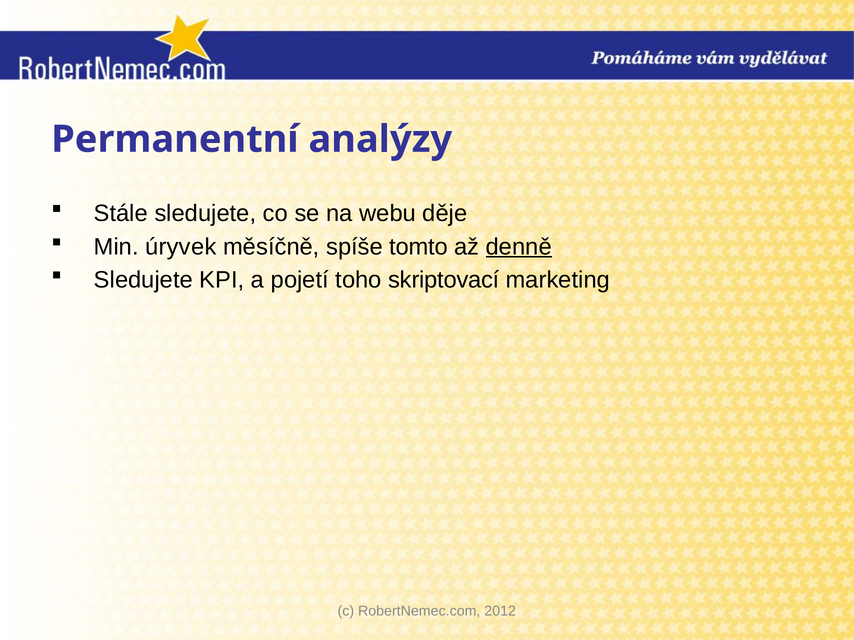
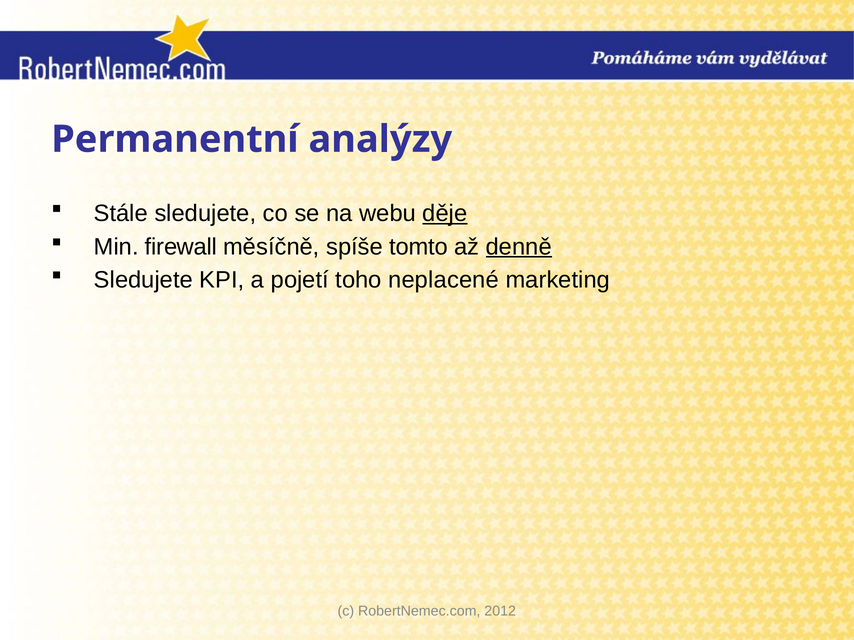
děje underline: none -> present
úryvek: úryvek -> firewall
skriptovací: skriptovací -> neplacené
